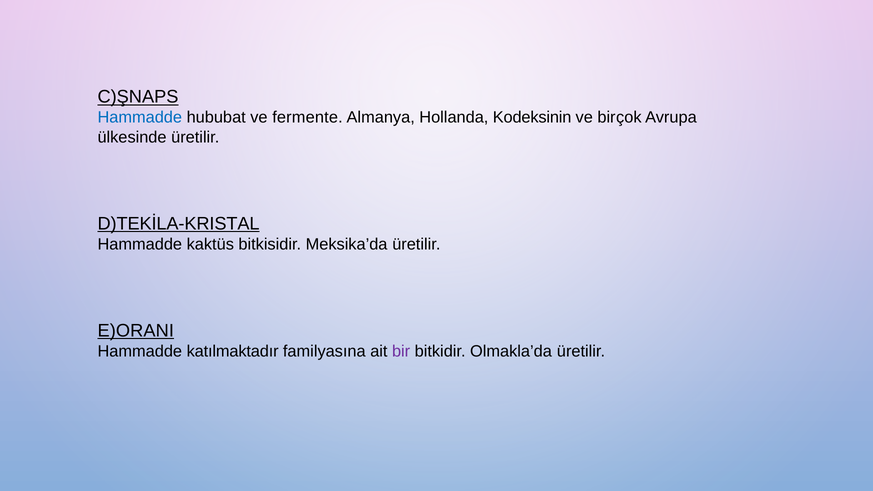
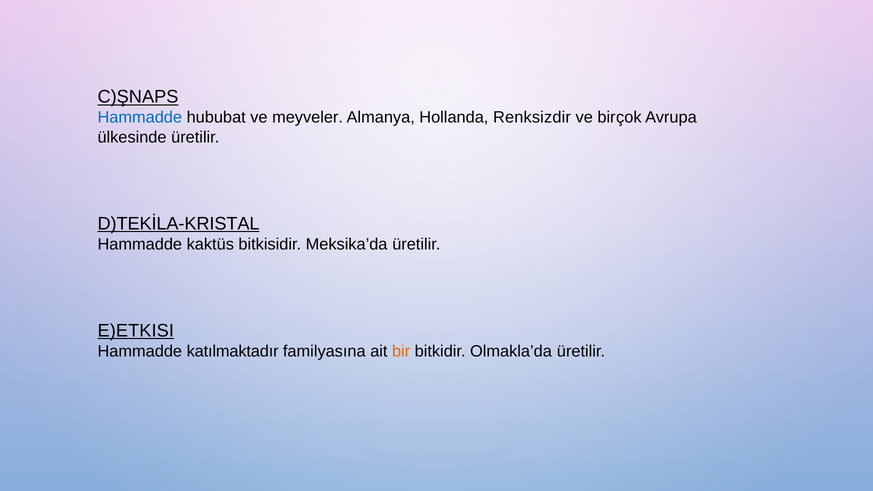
fermente: fermente -> meyveler
Kodeksinin: Kodeksinin -> Renksizdir
E)ORANI: E)ORANI -> E)ETKISI
bir colour: purple -> orange
